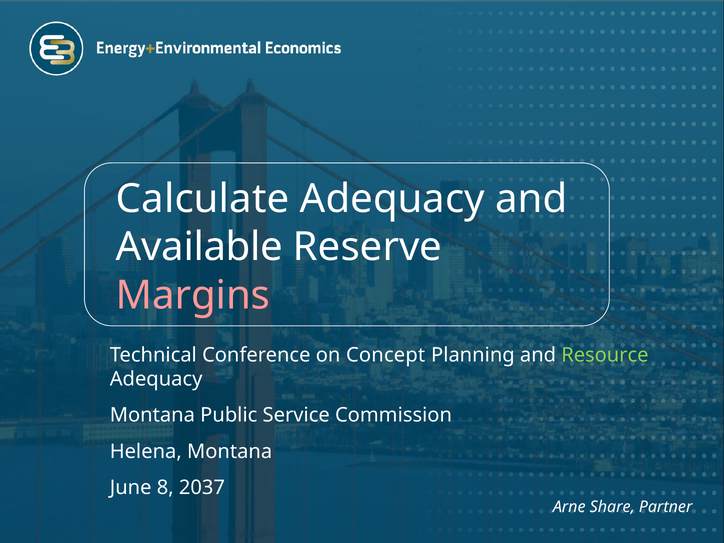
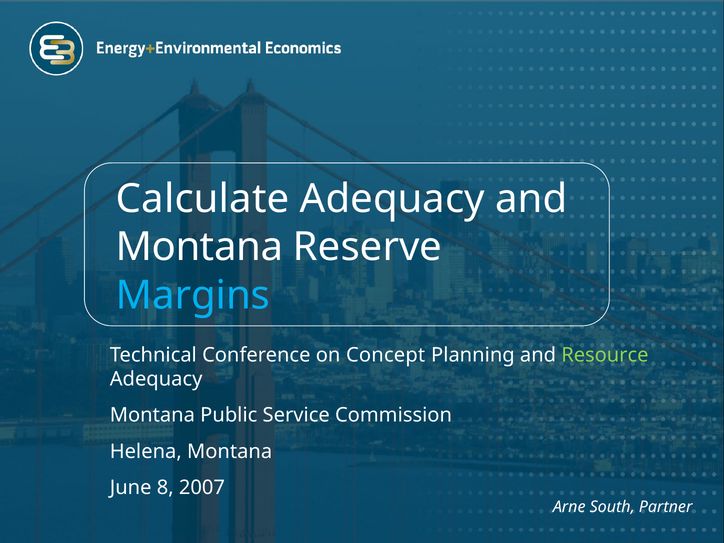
Available at (199, 247): Available -> Montana
Margins colour: pink -> light blue
2037: 2037 -> 2007
Share: Share -> South
